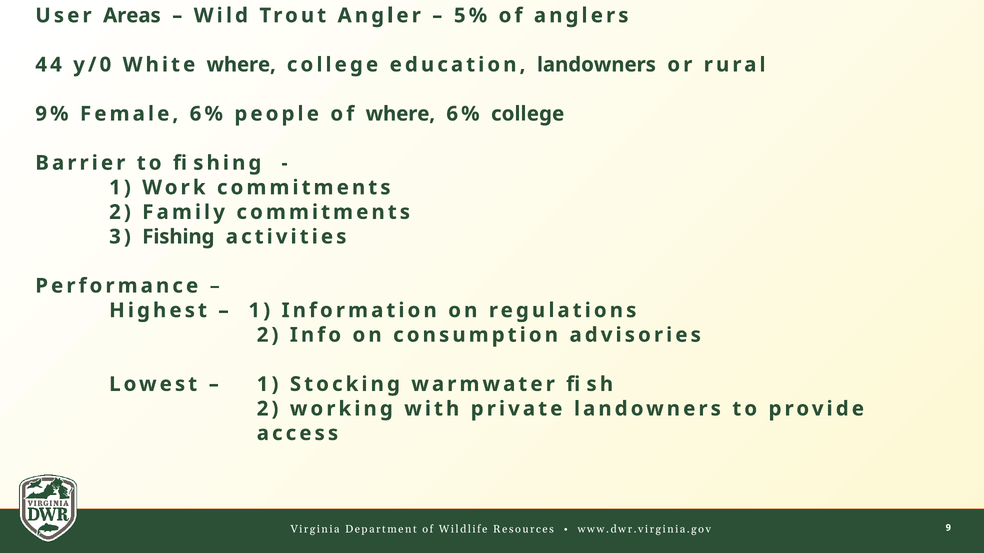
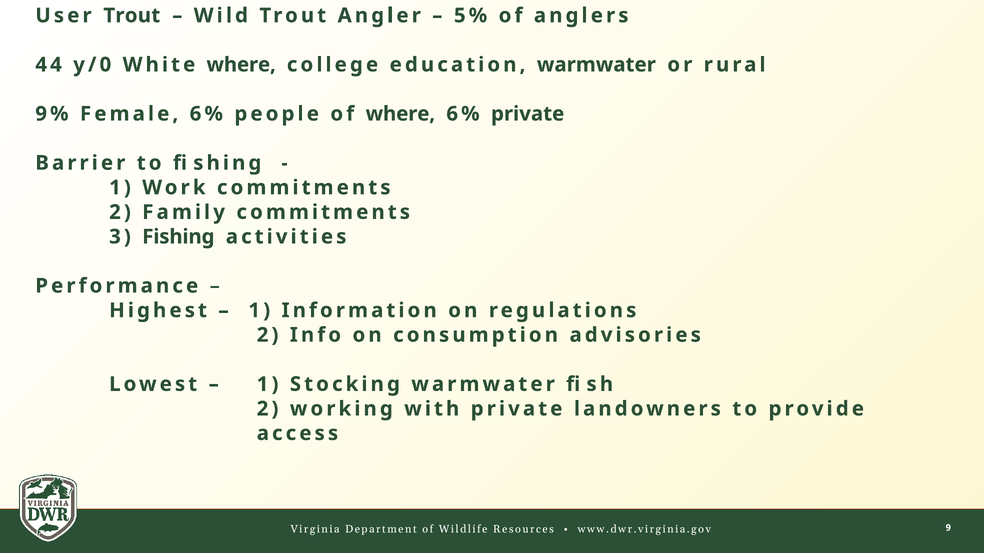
User Areas: Areas -> Trout
education landowners: landowners -> warmwater
6% college: college -> private
